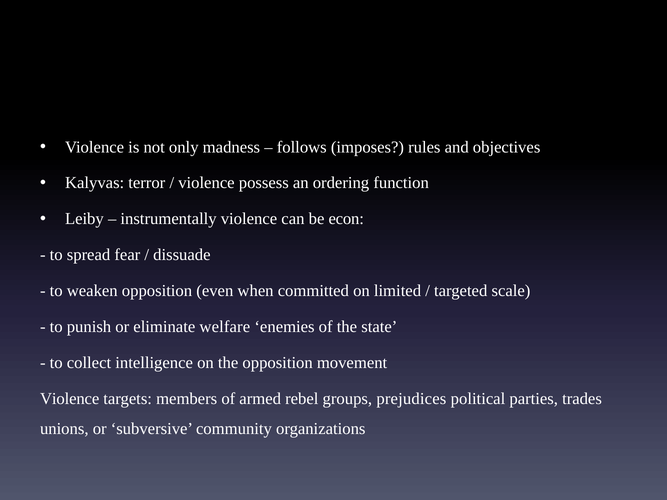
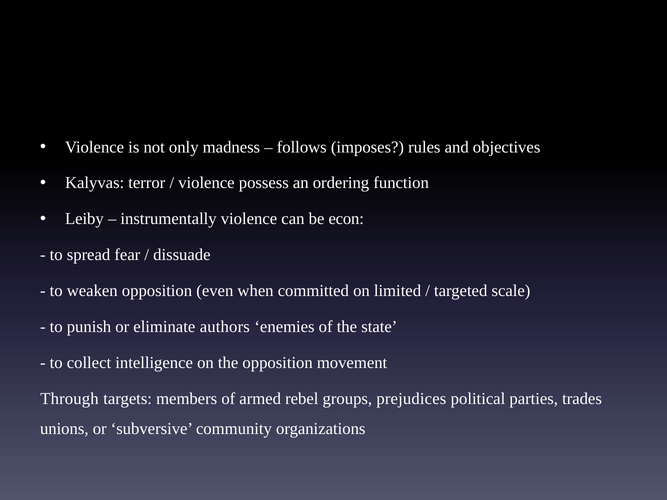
welfare: welfare -> authors
Violence at (70, 399): Violence -> Through
